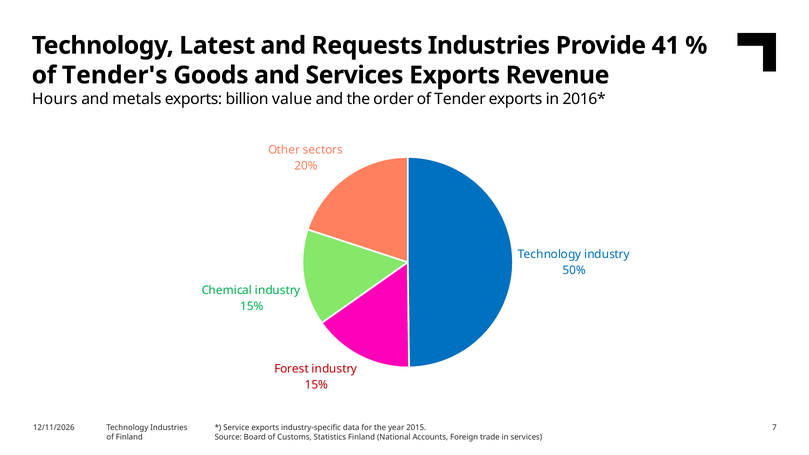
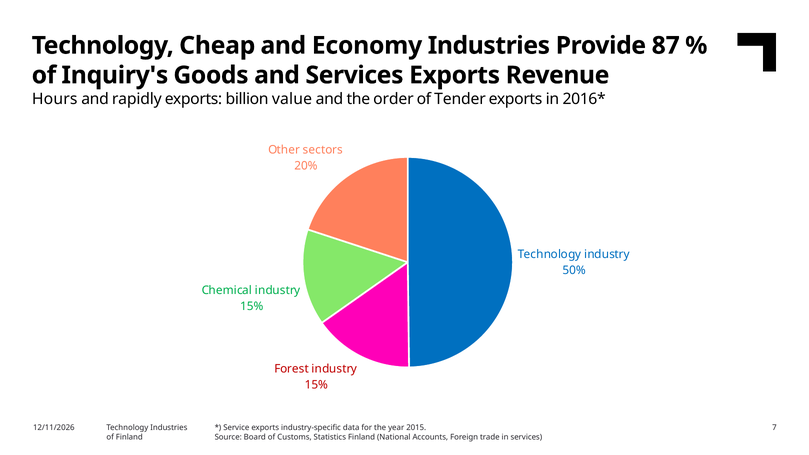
Latest: Latest -> Cheap
Requests: Requests -> Economy
41: 41 -> 87
Tender's: Tender's -> Inquiry's
metals: metals -> rapidly
